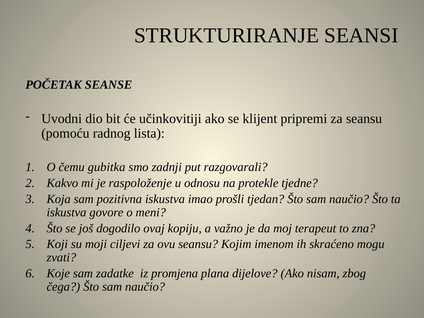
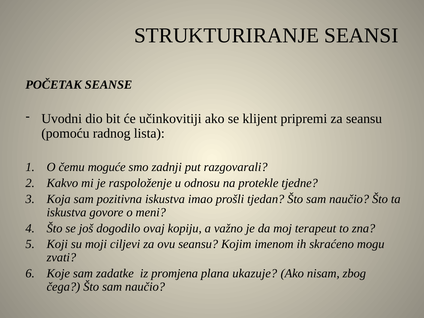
gubitka: gubitka -> moguće
dijelove: dijelove -> ukazuje
